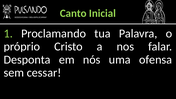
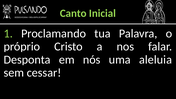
ofensa: ofensa -> aleluia
